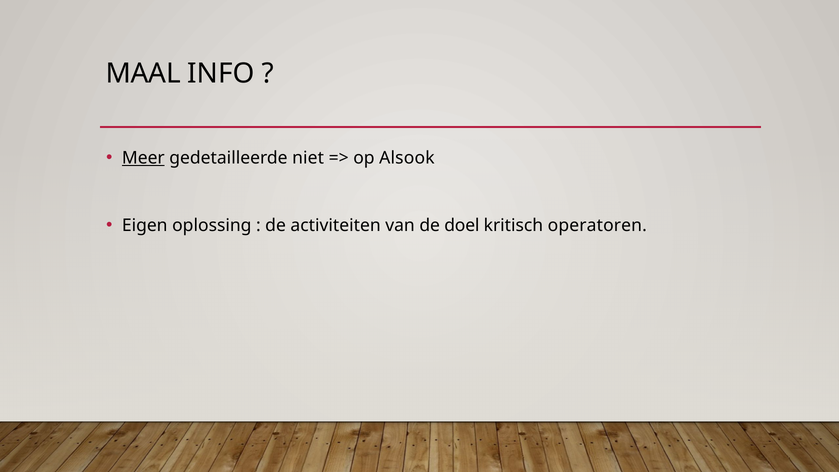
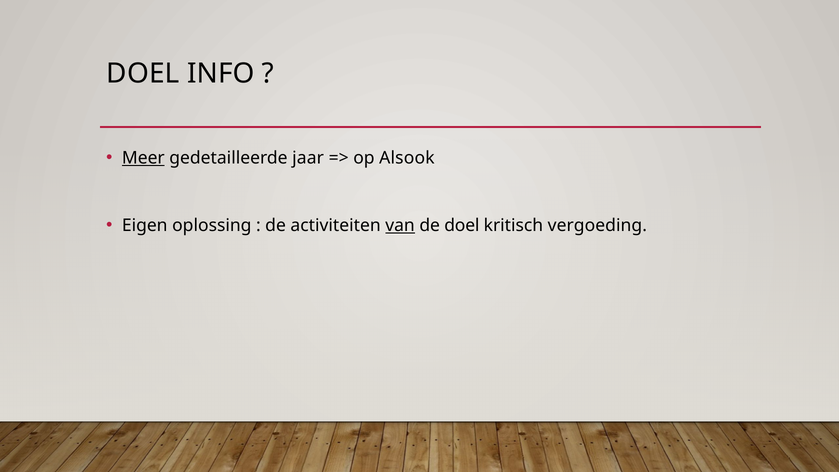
MAAL at (143, 73): MAAL -> DOEL
niet: niet -> jaar
van underline: none -> present
operatoren: operatoren -> vergoeding
